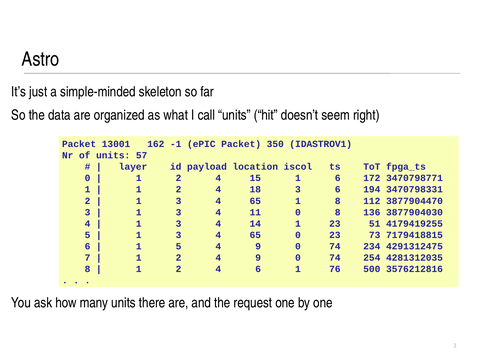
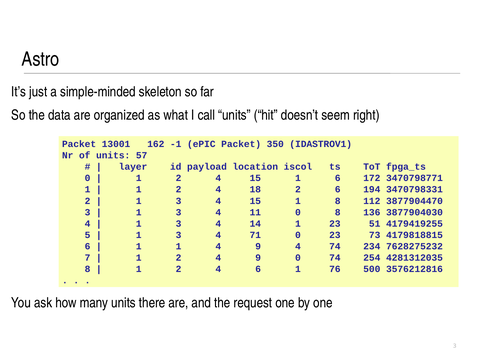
18 3: 3 -> 2
65 at (255, 201): 65 -> 15
65 at (255, 235): 65 -> 71
7179418815: 7179418815 -> 4179818815
1 5: 5 -> 1
0 at (298, 246): 0 -> 4
4291312475: 4291312475 -> 7628275232
